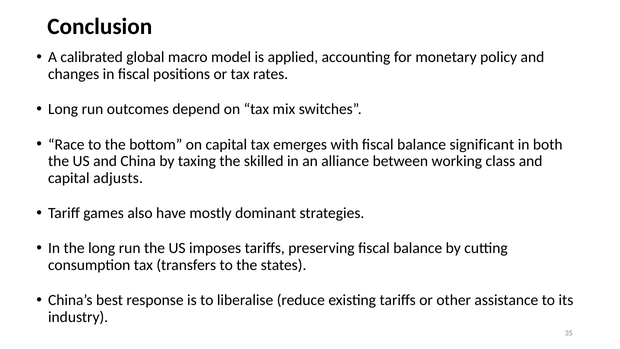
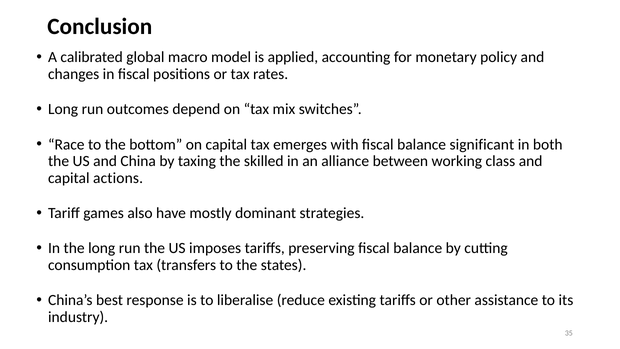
adjusts: adjusts -> actions
